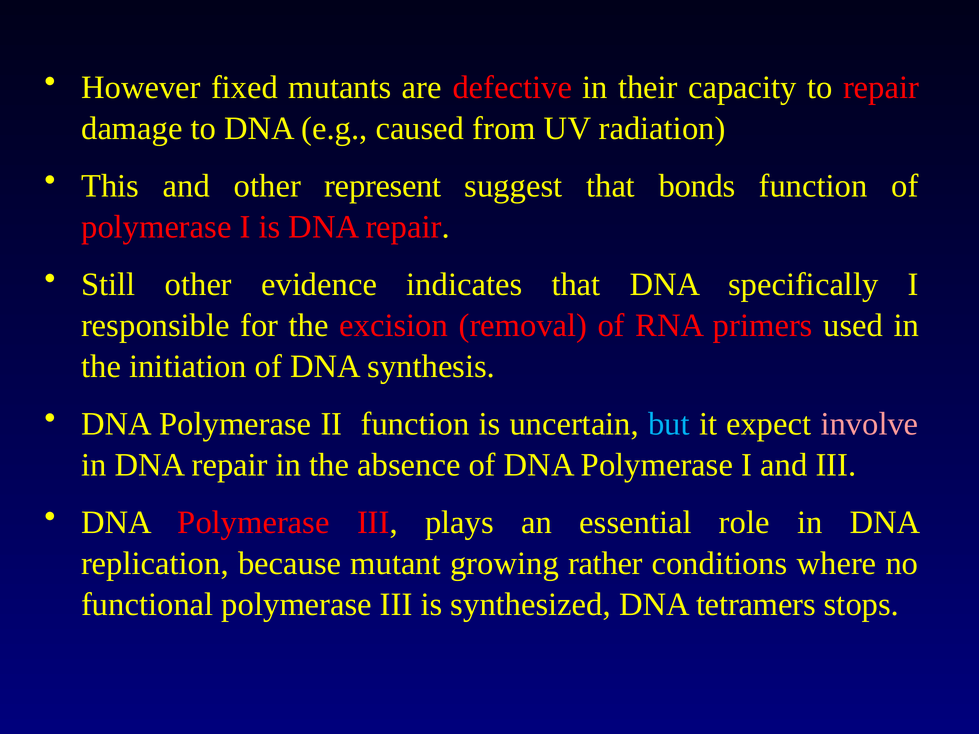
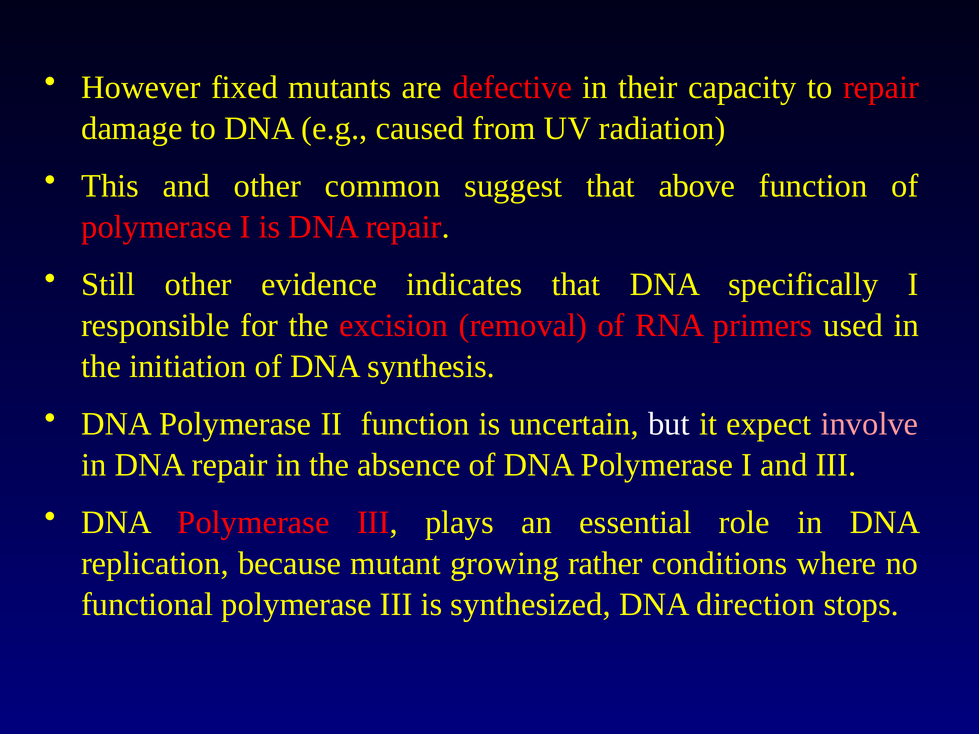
represent: represent -> common
bonds: bonds -> above
but colour: light blue -> white
tetramers: tetramers -> direction
